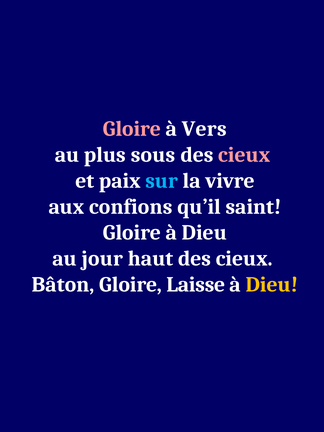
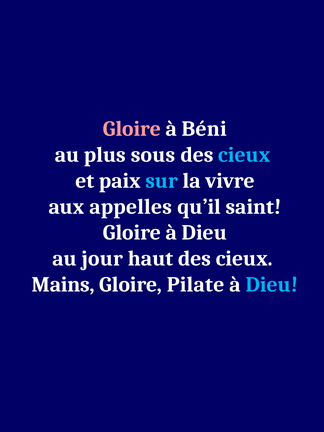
Vers: Vers -> Béni
cieux at (244, 155) colour: pink -> light blue
confions: confions -> appelles
Bâton: Bâton -> Mains
Laisse: Laisse -> Pilate
Dieu at (272, 284) colour: yellow -> light blue
